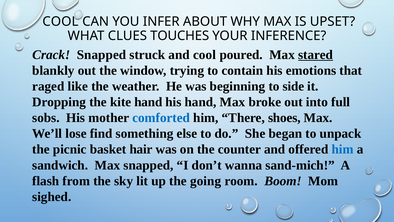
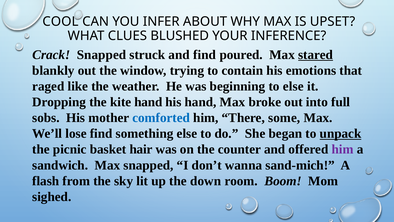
TOUCHES: TOUCHES -> BLUSHED
and cool: cool -> find
to side: side -> else
shoes: shoes -> some
unpack underline: none -> present
him at (343, 149) colour: blue -> purple
going: going -> down
